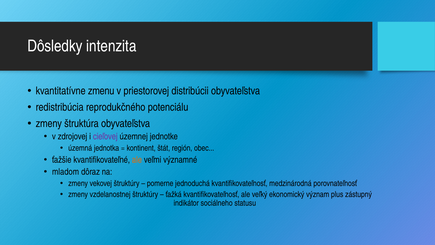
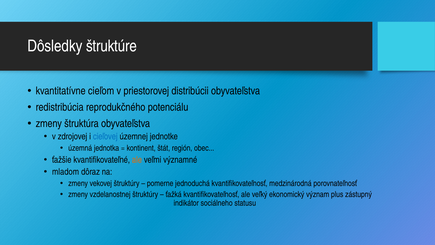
intenzita: intenzita -> štruktúre
zmenu: zmenu -> cieľom
cieľovej colour: purple -> blue
